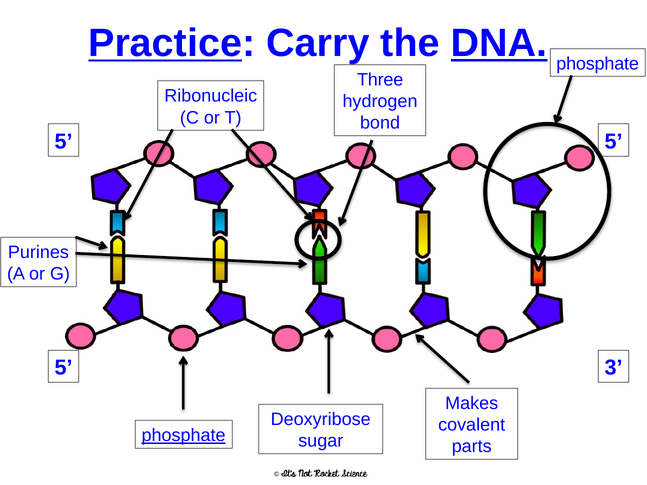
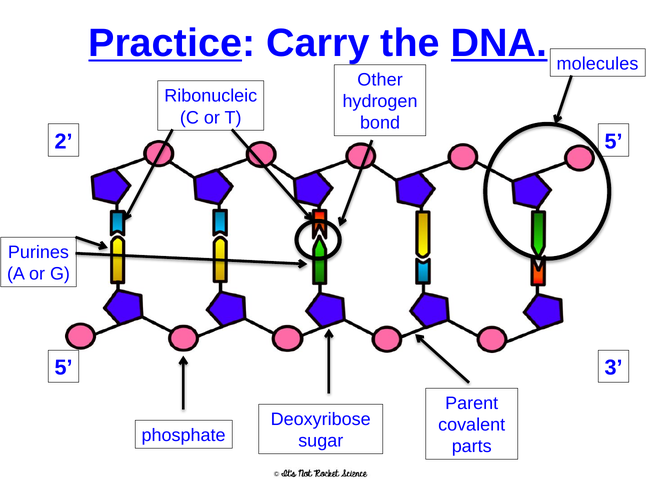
phosphate at (598, 64): phosphate -> molecules
Three: Three -> Other
5 at (64, 142): 5 -> 2
Makes: Makes -> Parent
phosphate at (184, 436) underline: present -> none
